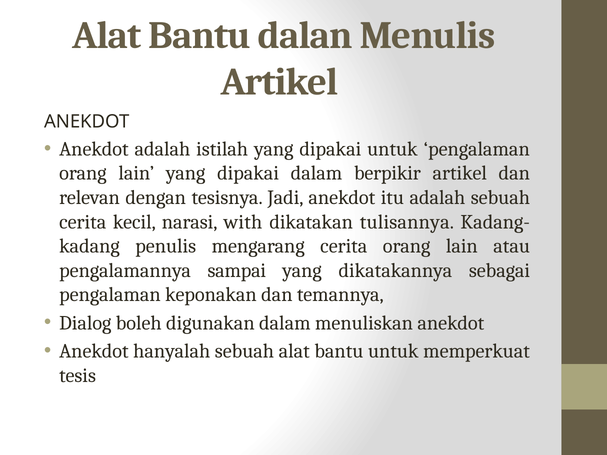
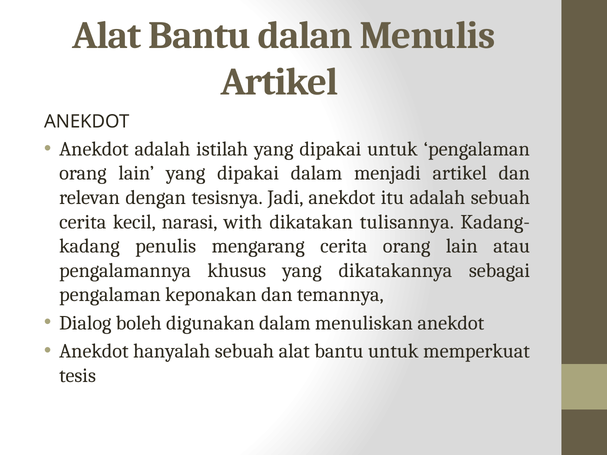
berpikir: berpikir -> menjadi
sampai: sampai -> khusus
